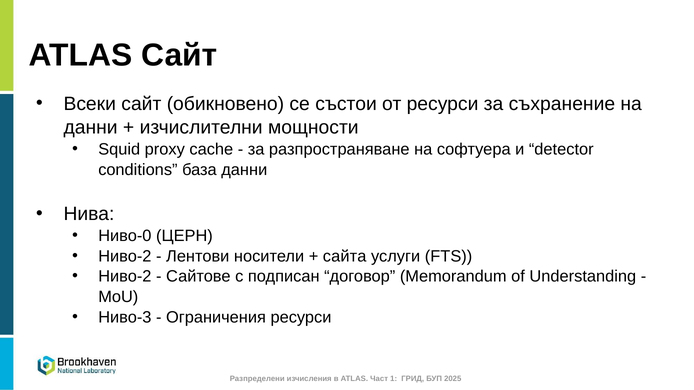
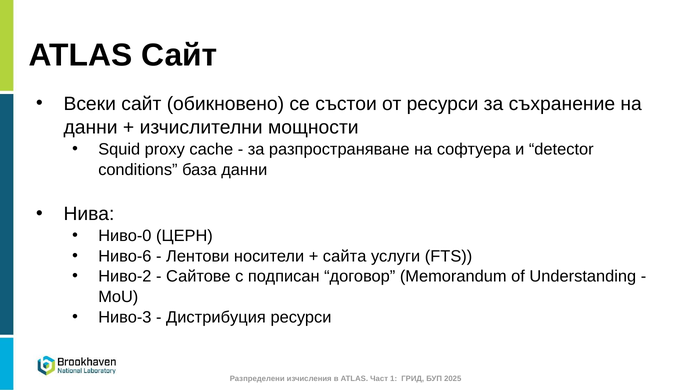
Ниво-2 at (125, 256): Ниво-2 -> Ниво-6
Ограничения: Ограничения -> Дистрибуция
